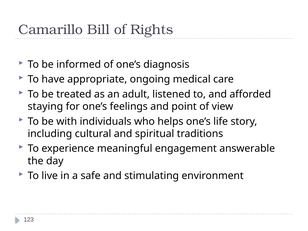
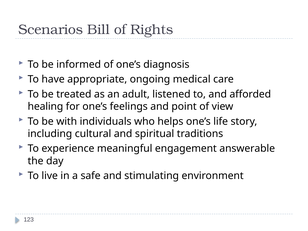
Camarillo: Camarillo -> Scenarios
staying: staying -> healing
